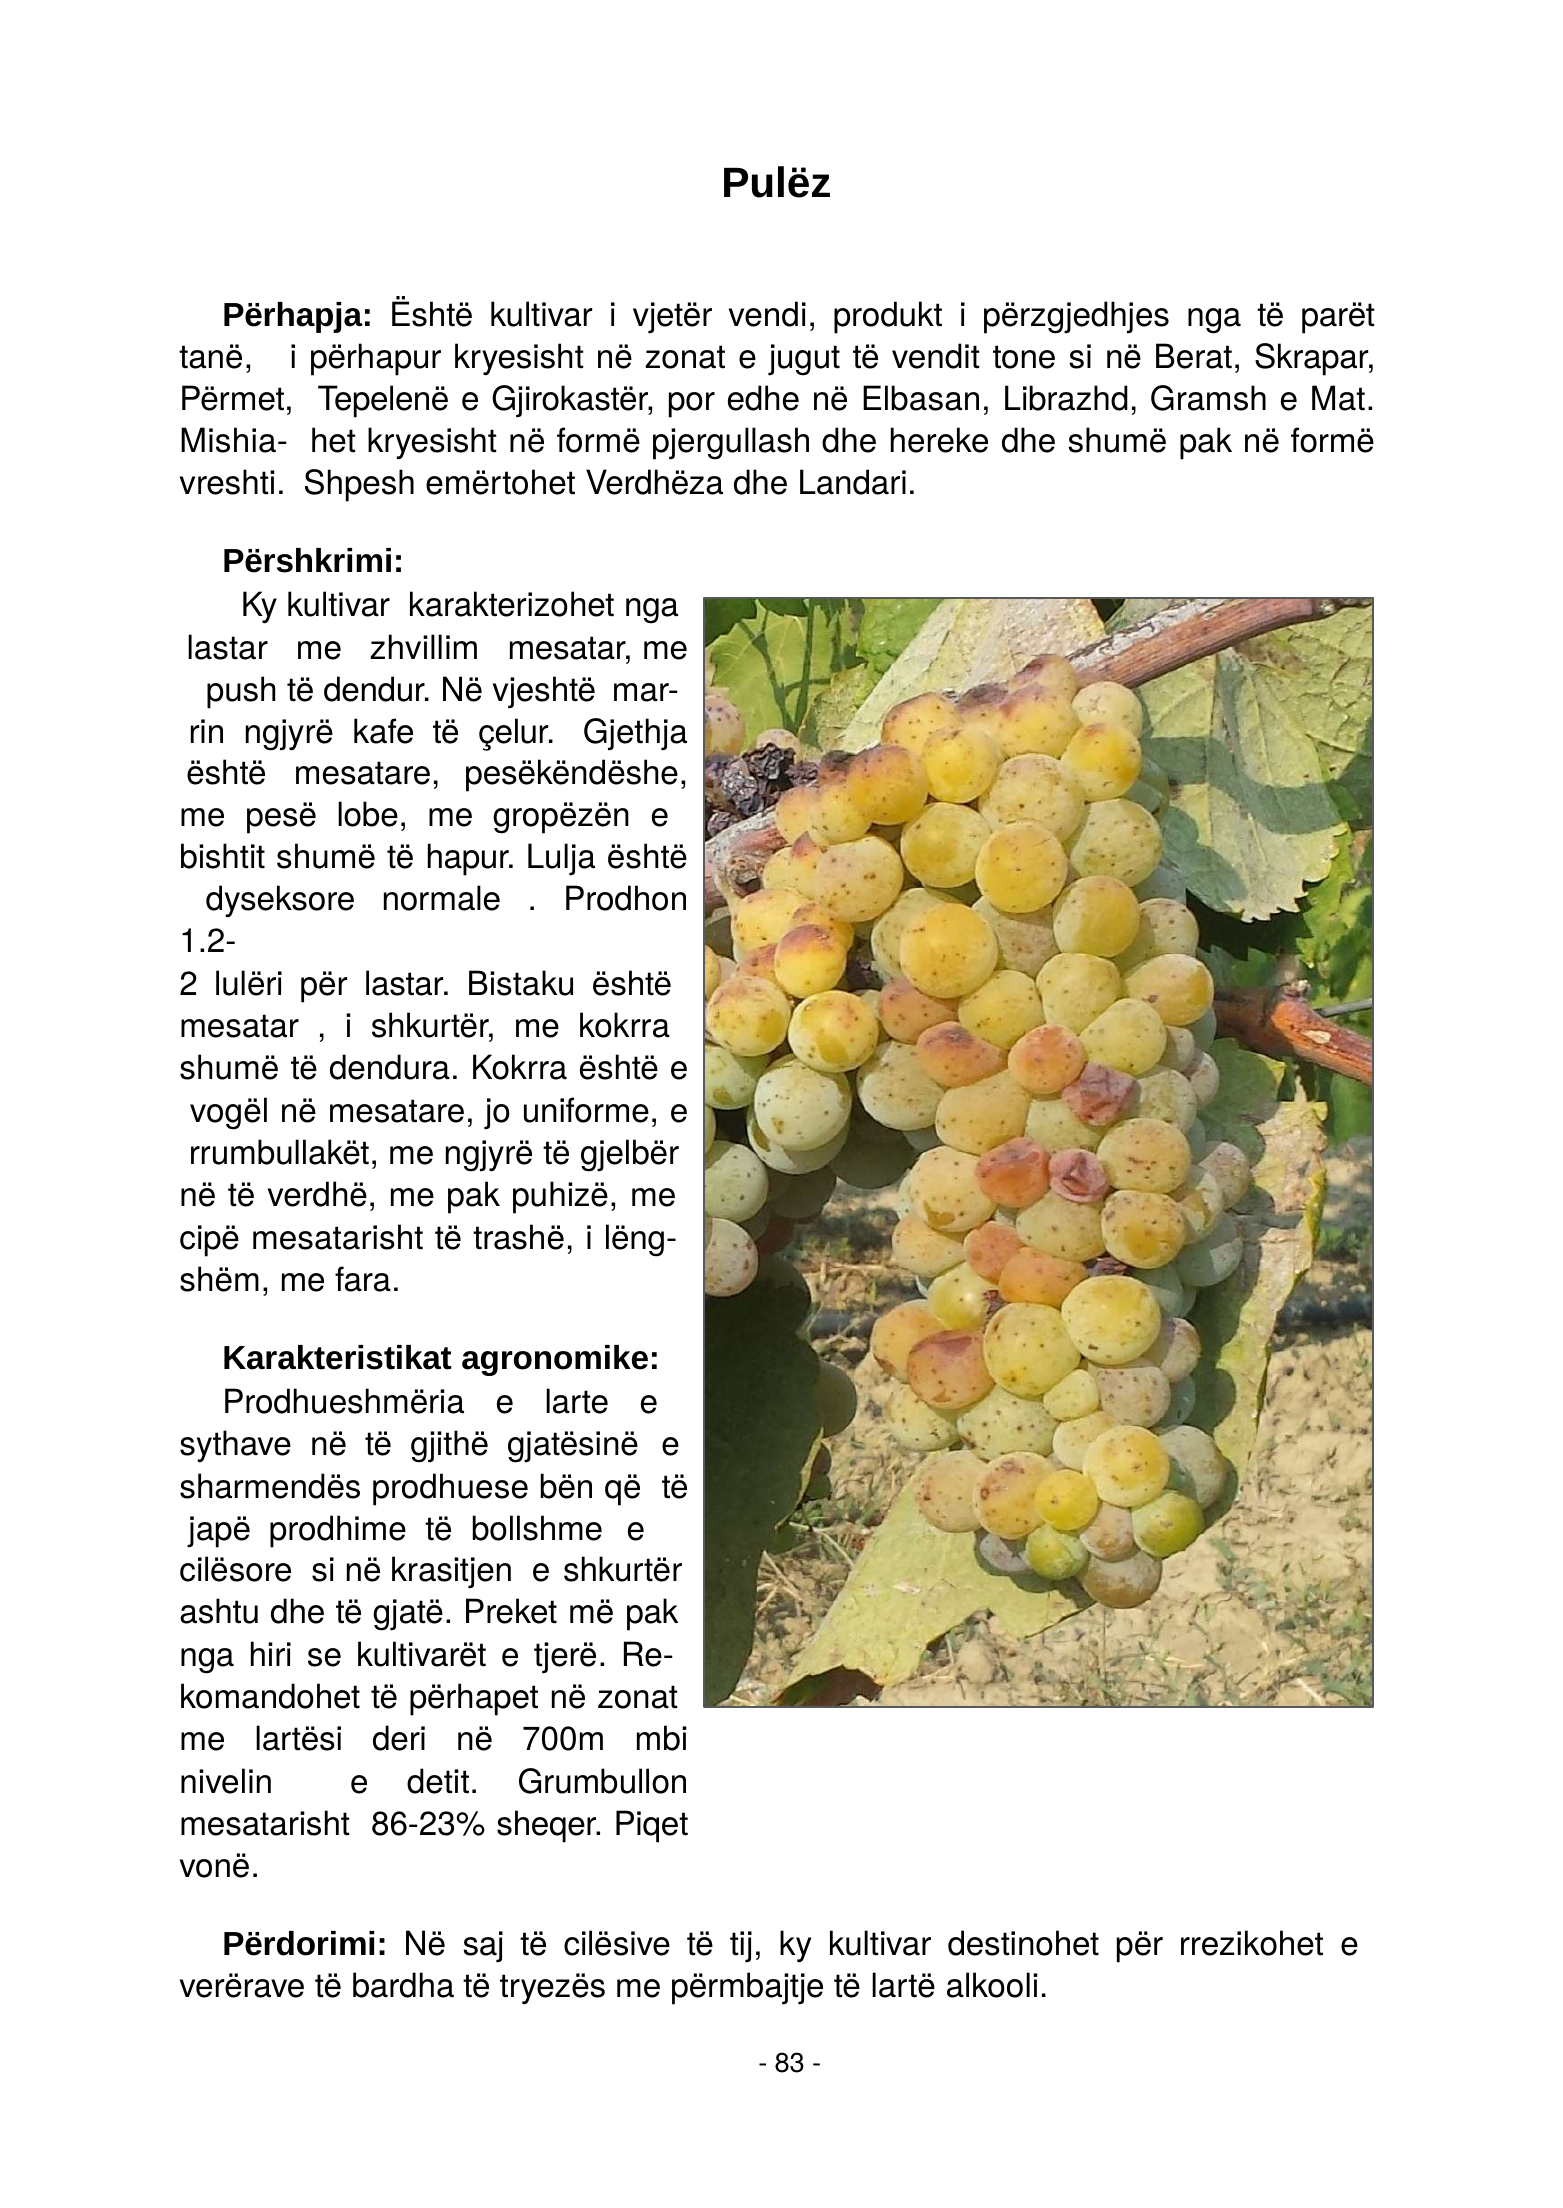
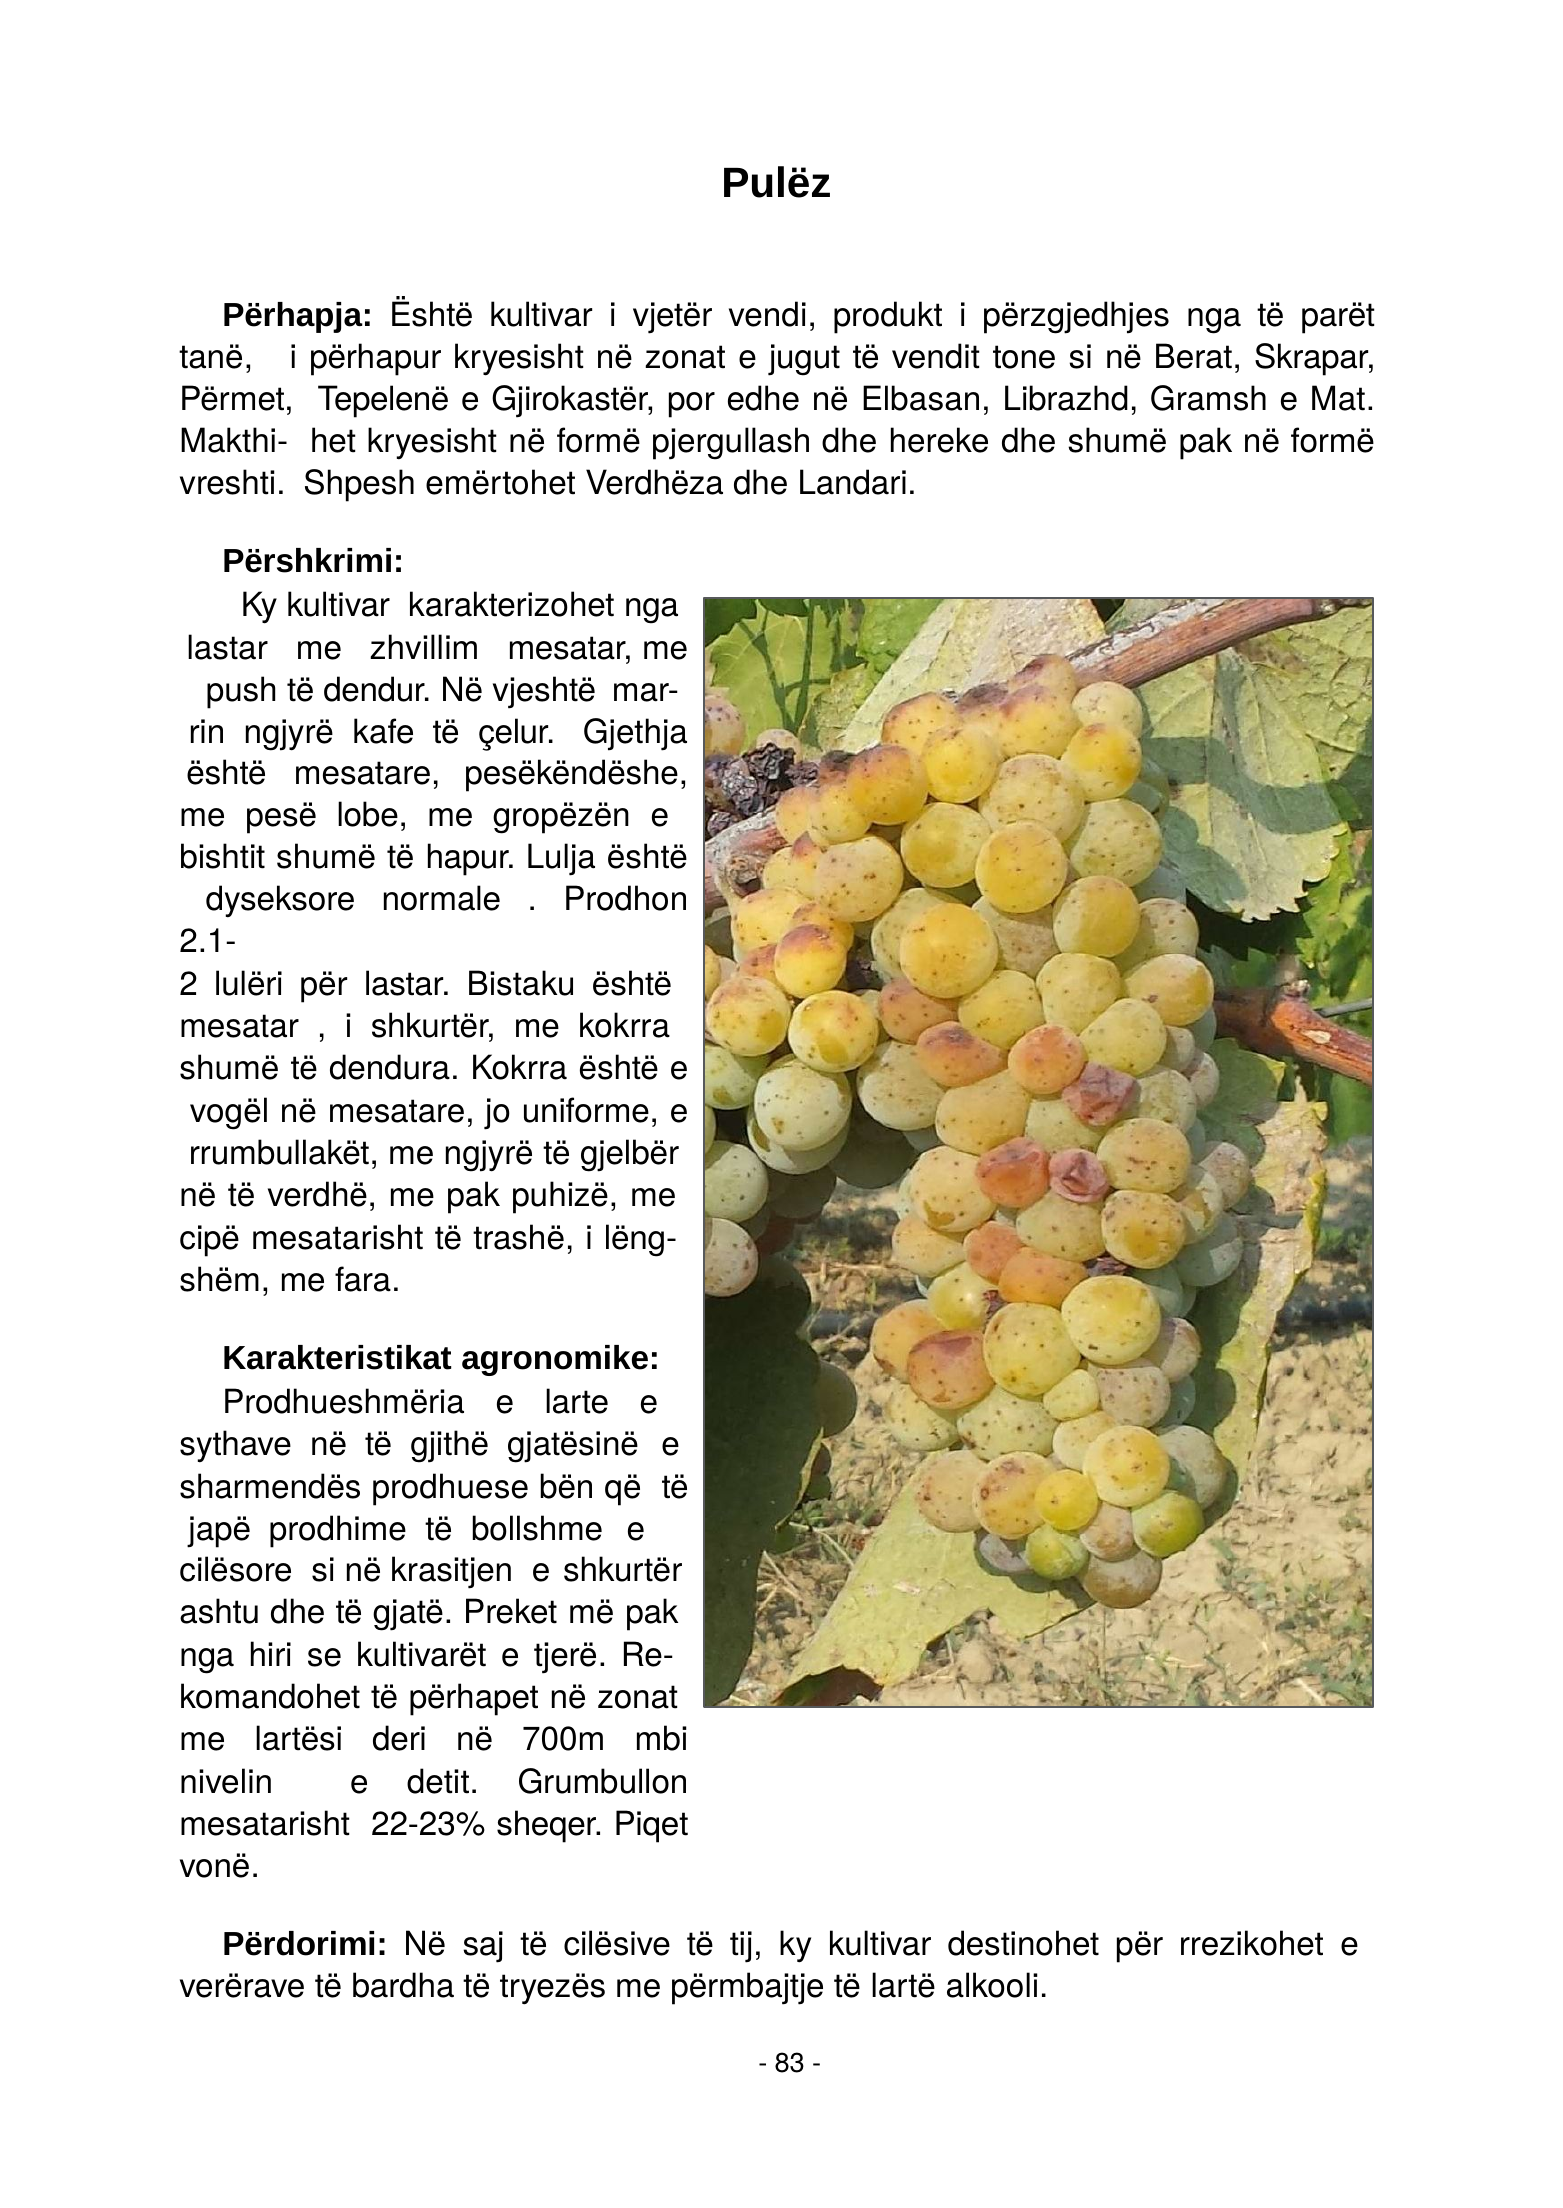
Mishia-: Mishia- -> Makthi-
1.2-: 1.2- -> 2.1-
86-23%: 86-23% -> 22-23%
